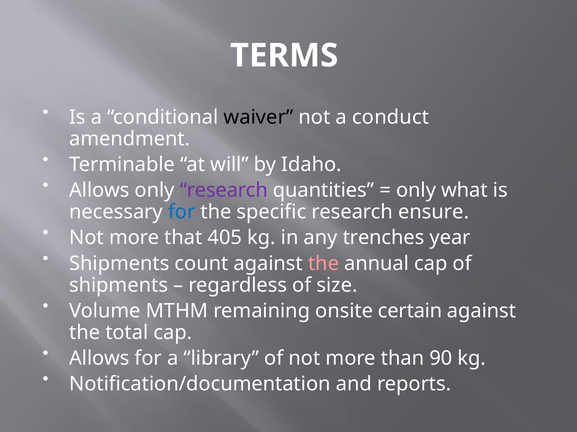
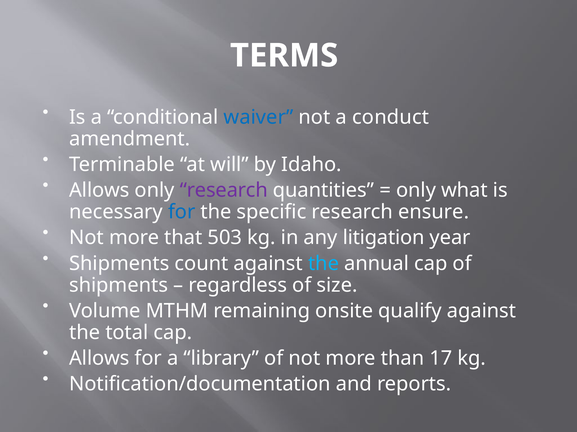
waiver colour: black -> blue
405: 405 -> 503
trenches: trenches -> litigation
the at (324, 264) colour: pink -> light blue
certain: certain -> qualify
90: 90 -> 17
